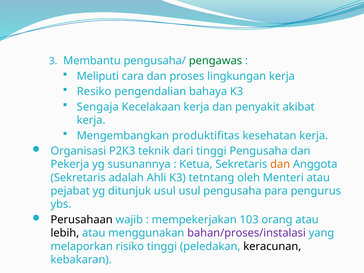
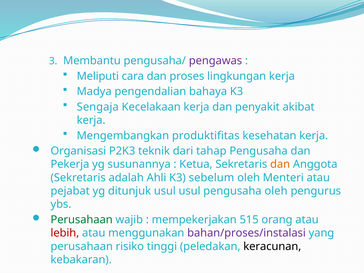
pengawas colour: green -> purple
Resiko: Resiko -> Madya
dari tinggi: tinggi -> tahap
tetntang: tetntang -> sebelum
pengusaha para: para -> oleh
Perusahaan at (82, 220) colour: black -> green
103: 103 -> 515
lebih colour: black -> red
melaporkan at (82, 246): melaporkan -> perusahaan
